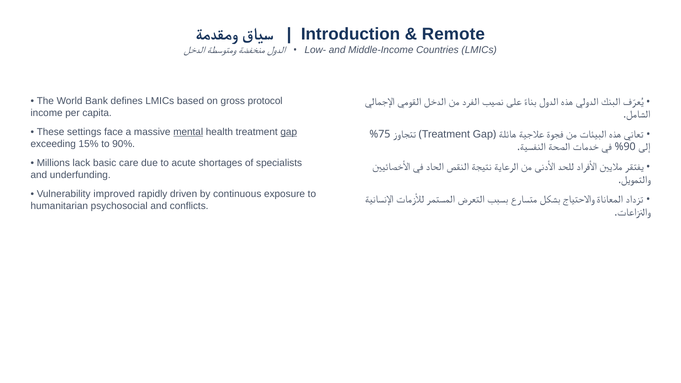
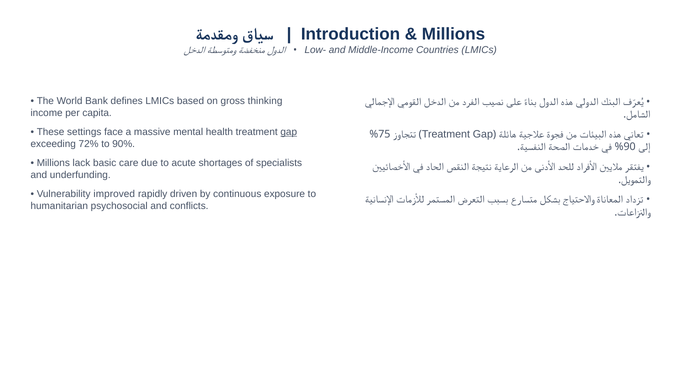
Remote at (453, 34): Remote -> Millions
protocol: protocol -> thinking
mental underline: present -> none
15%: 15% -> 72%
